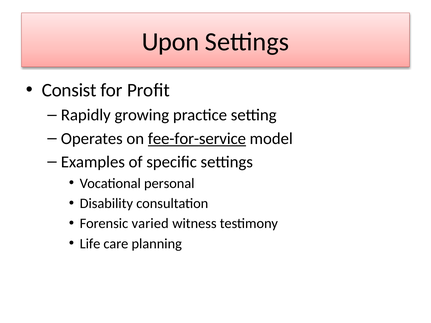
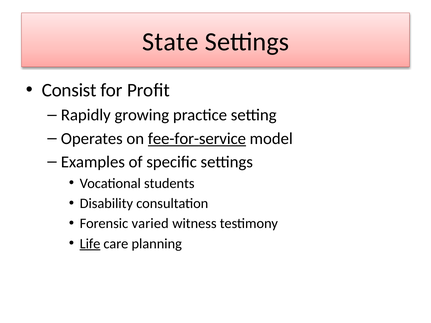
Upon: Upon -> State
personal: personal -> students
Life underline: none -> present
